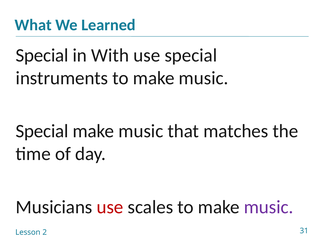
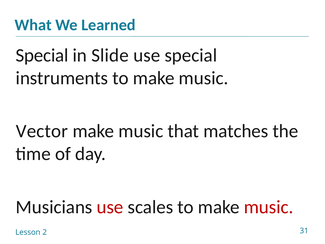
With: With -> Slide
Special at (42, 131): Special -> Vector
music at (269, 207) colour: purple -> red
